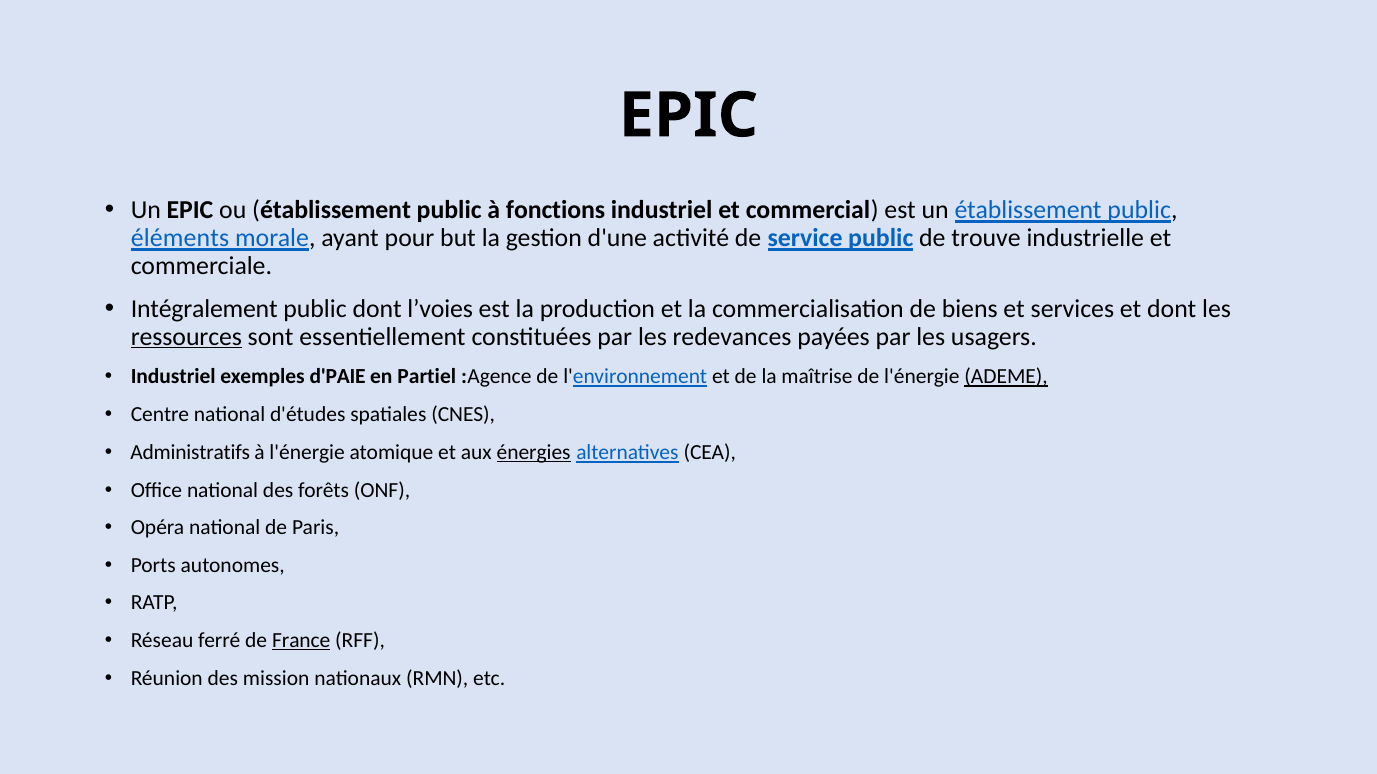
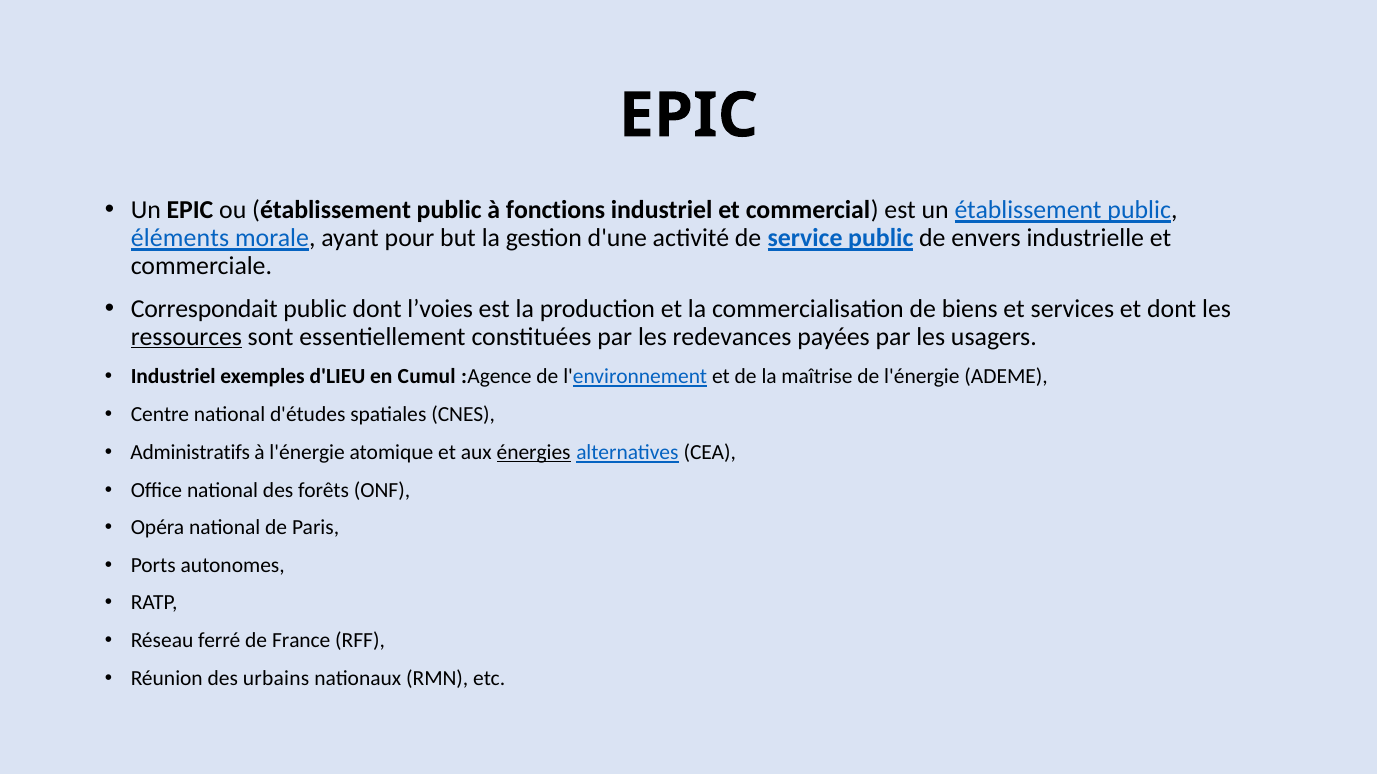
trouve: trouve -> envers
Intégralement: Intégralement -> Correspondait
d'PAIE: d'PAIE -> d'LIEU
Partiel: Partiel -> Cumul
ADEME underline: present -> none
France underline: present -> none
mission: mission -> urbains
